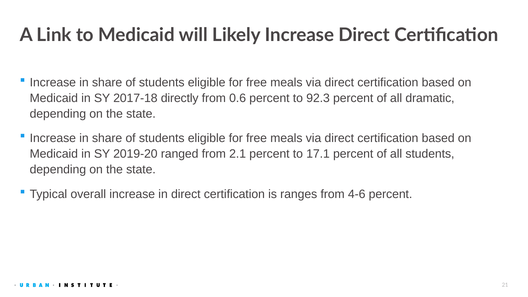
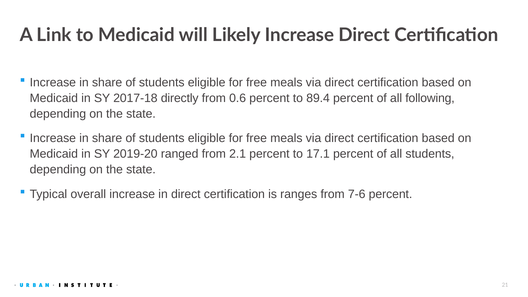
92.3: 92.3 -> 89.4
dramatic: dramatic -> following
4-6: 4-6 -> 7-6
